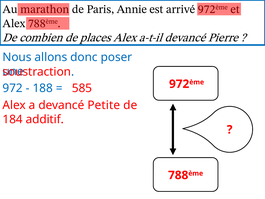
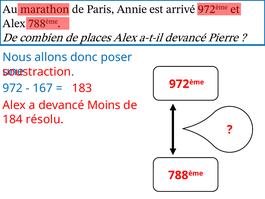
188: 188 -> 167
585: 585 -> 183
Petite: Petite -> Moins
additif: additif -> résolu
